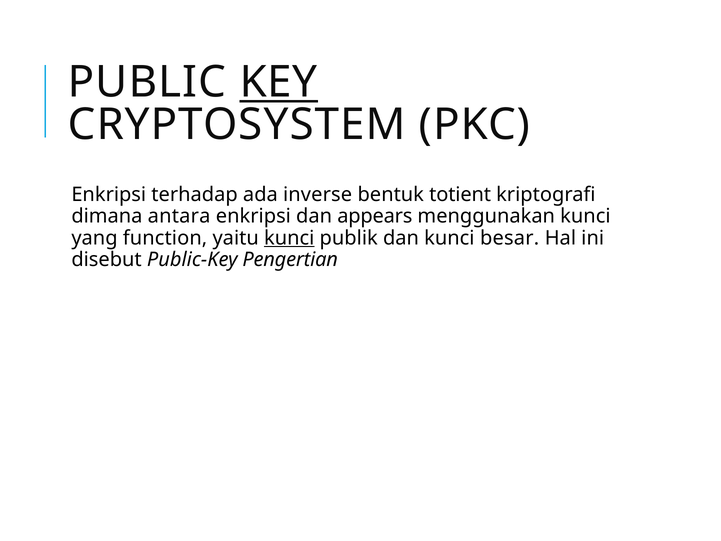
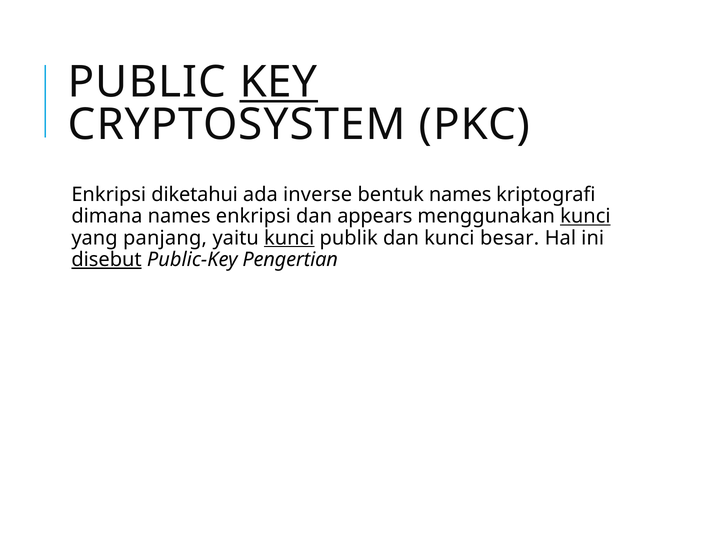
terhadap: terhadap -> diketahui
bentuk totient: totient -> names
dimana antara: antara -> names
kunci at (585, 216) underline: none -> present
function: function -> panjang
disebut underline: none -> present
